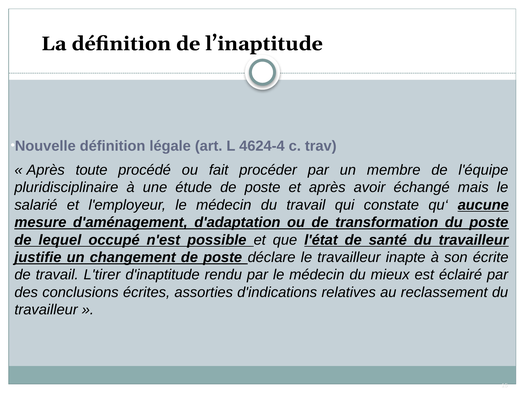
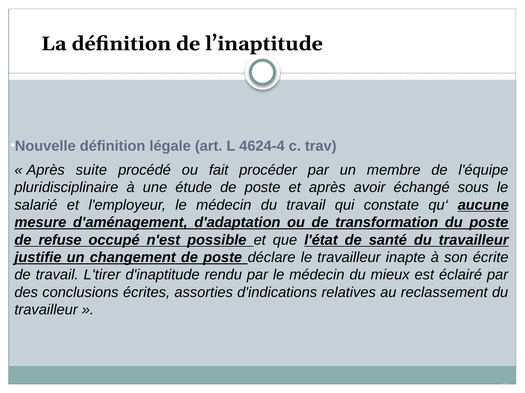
toute: toute -> suite
mais: mais -> sous
lequel: lequel -> refuse
